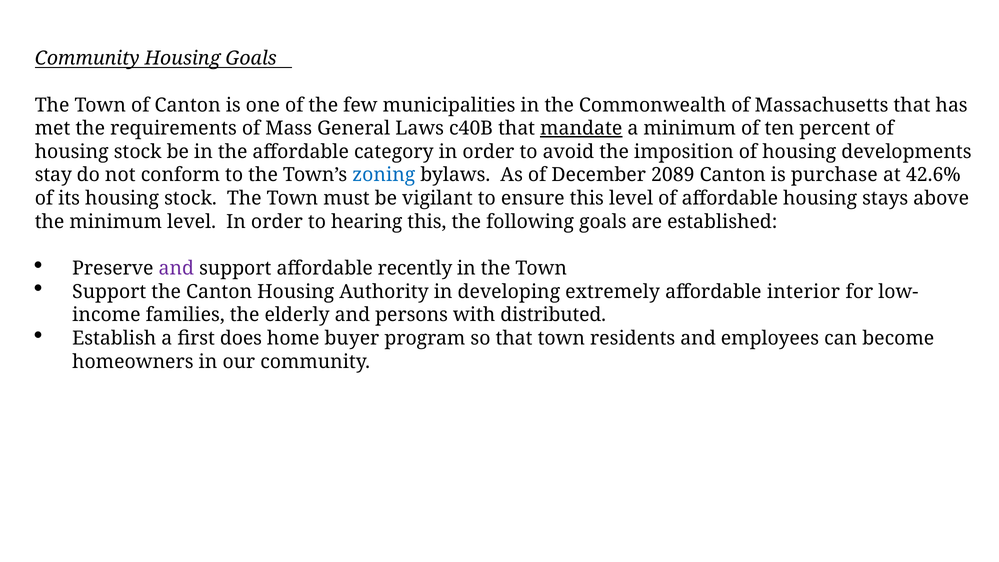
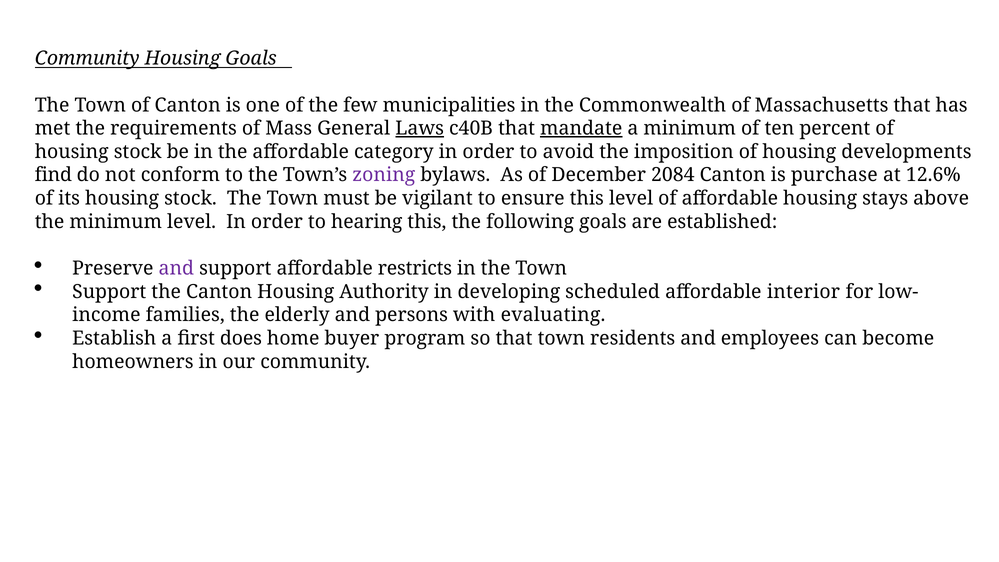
Laws underline: none -> present
stay: stay -> find
zoning colour: blue -> purple
2089: 2089 -> 2084
42.6%: 42.6% -> 12.6%
recently: recently -> restricts
extremely: extremely -> scheduled
distributed: distributed -> evaluating
